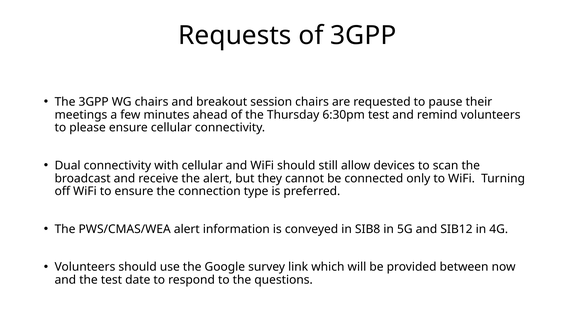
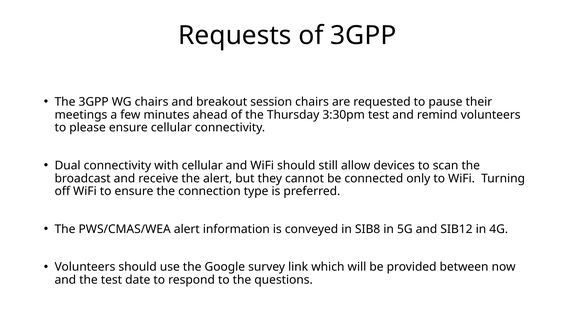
6:30pm: 6:30pm -> 3:30pm
